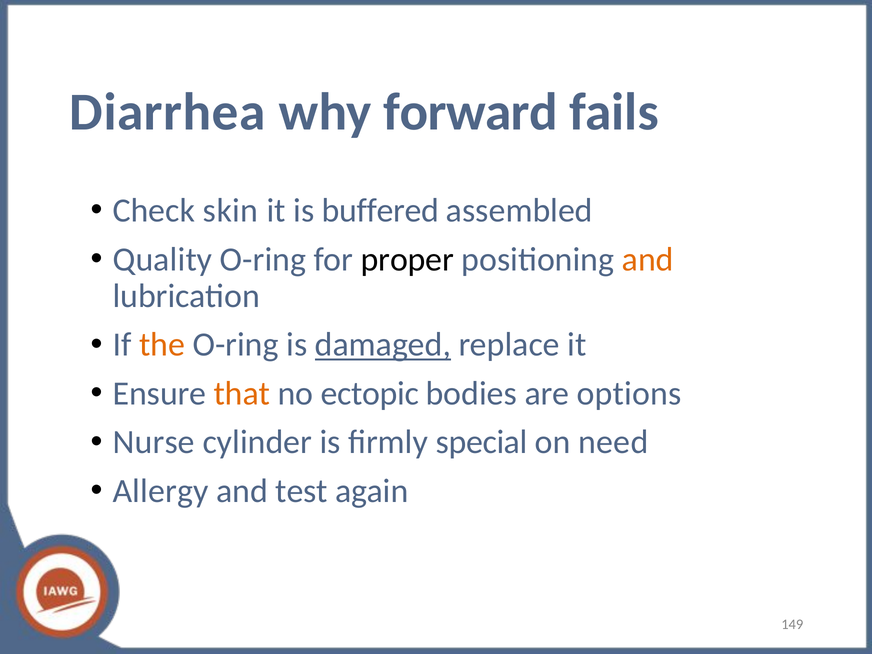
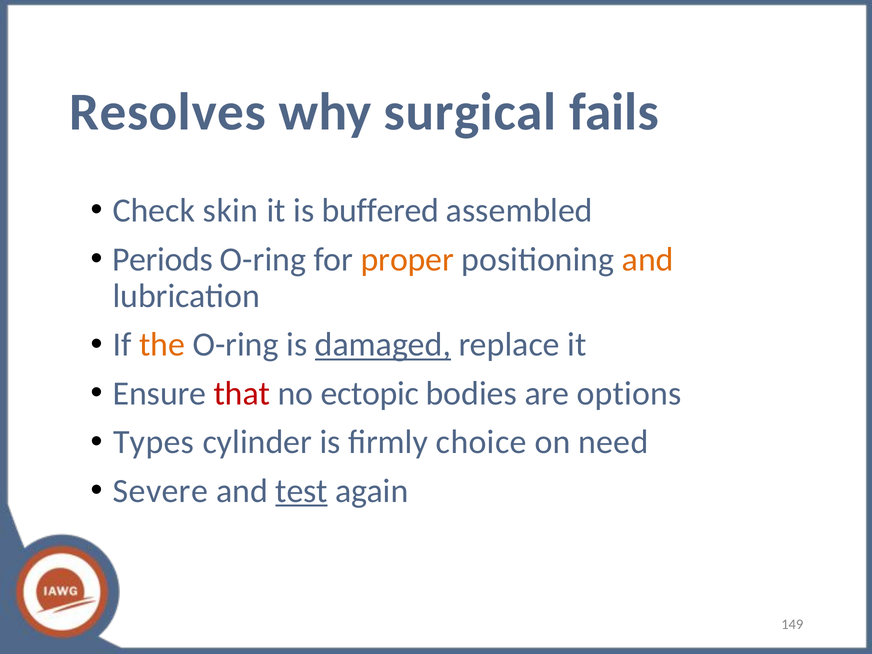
Diarrhea: Diarrhea -> Resolves
forward: forward -> surgical
Quality: Quality -> Periods
proper colour: black -> orange
that colour: orange -> red
Nurse: Nurse -> Types
special: special -> choice
Allergy: Allergy -> Severe
test underline: none -> present
